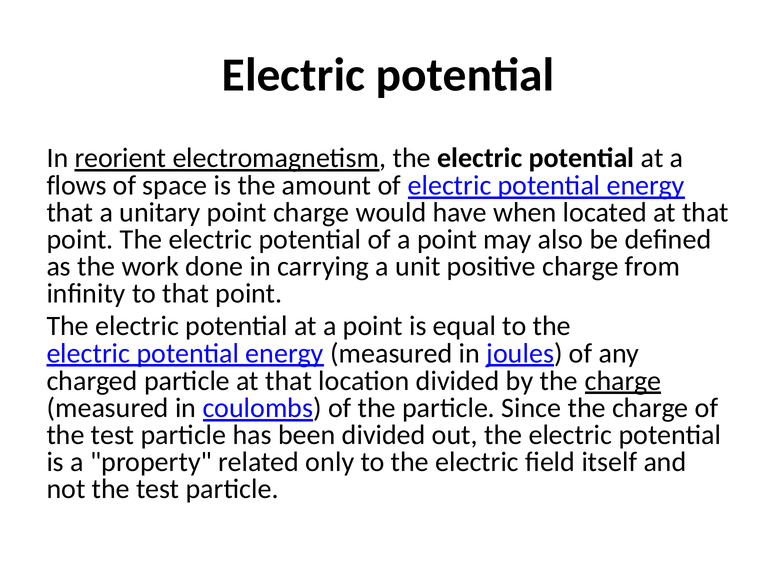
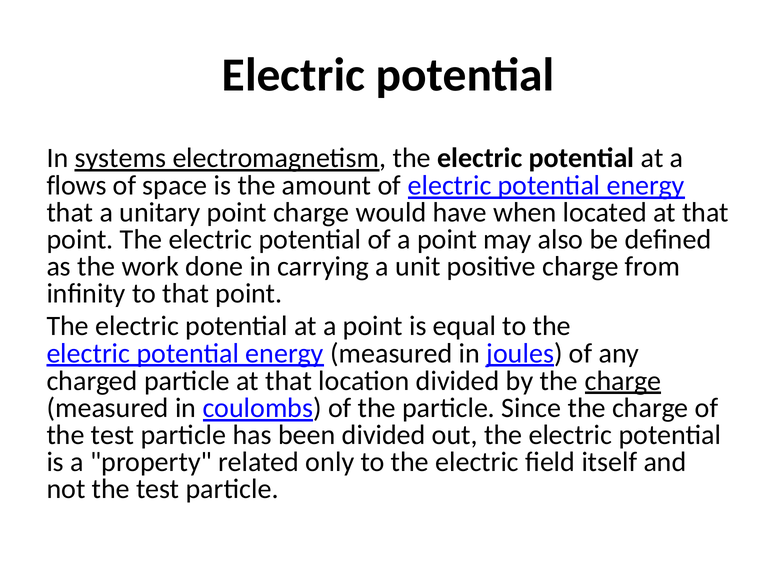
reorient: reorient -> systems
